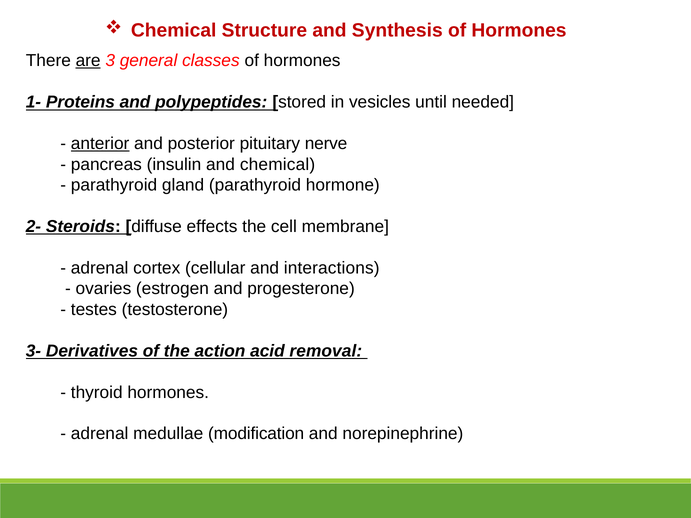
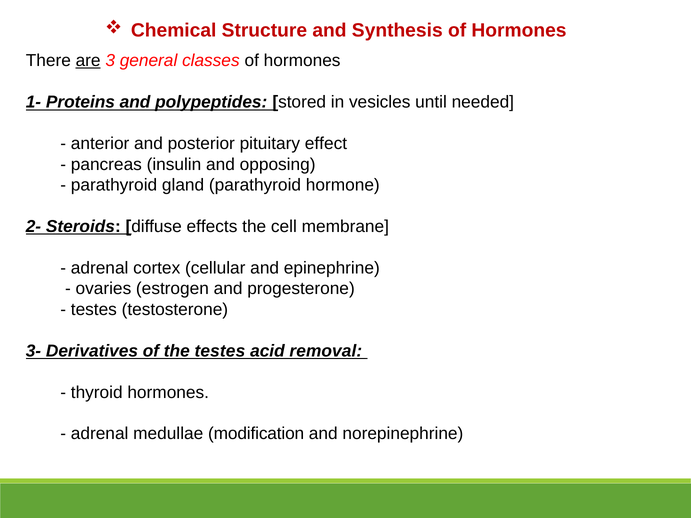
anterior underline: present -> none
nerve: nerve -> effect
and chemical: chemical -> opposing
interactions: interactions -> epinephrine
the action: action -> testes
